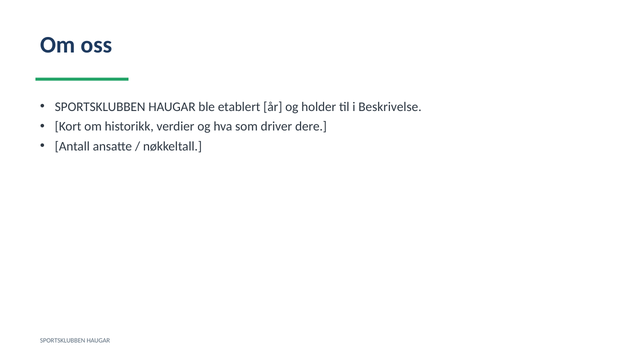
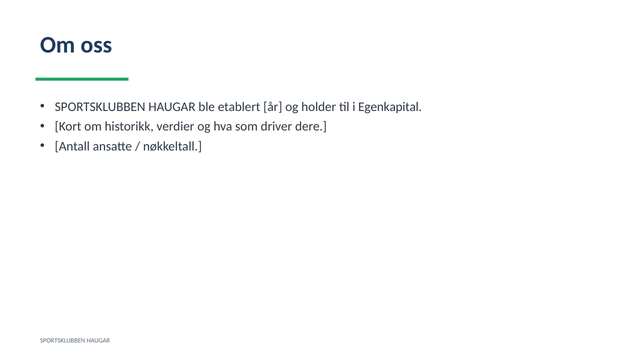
Beskrivelse: Beskrivelse -> Egenkapital
